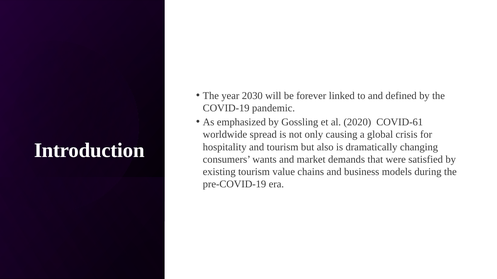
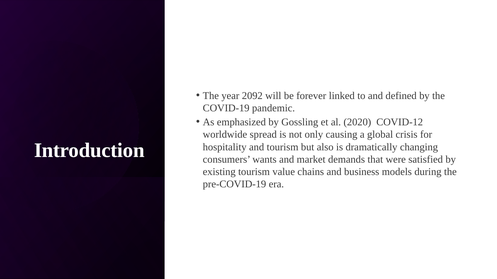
2030: 2030 -> 2092
COVID-61: COVID-61 -> COVID-12
